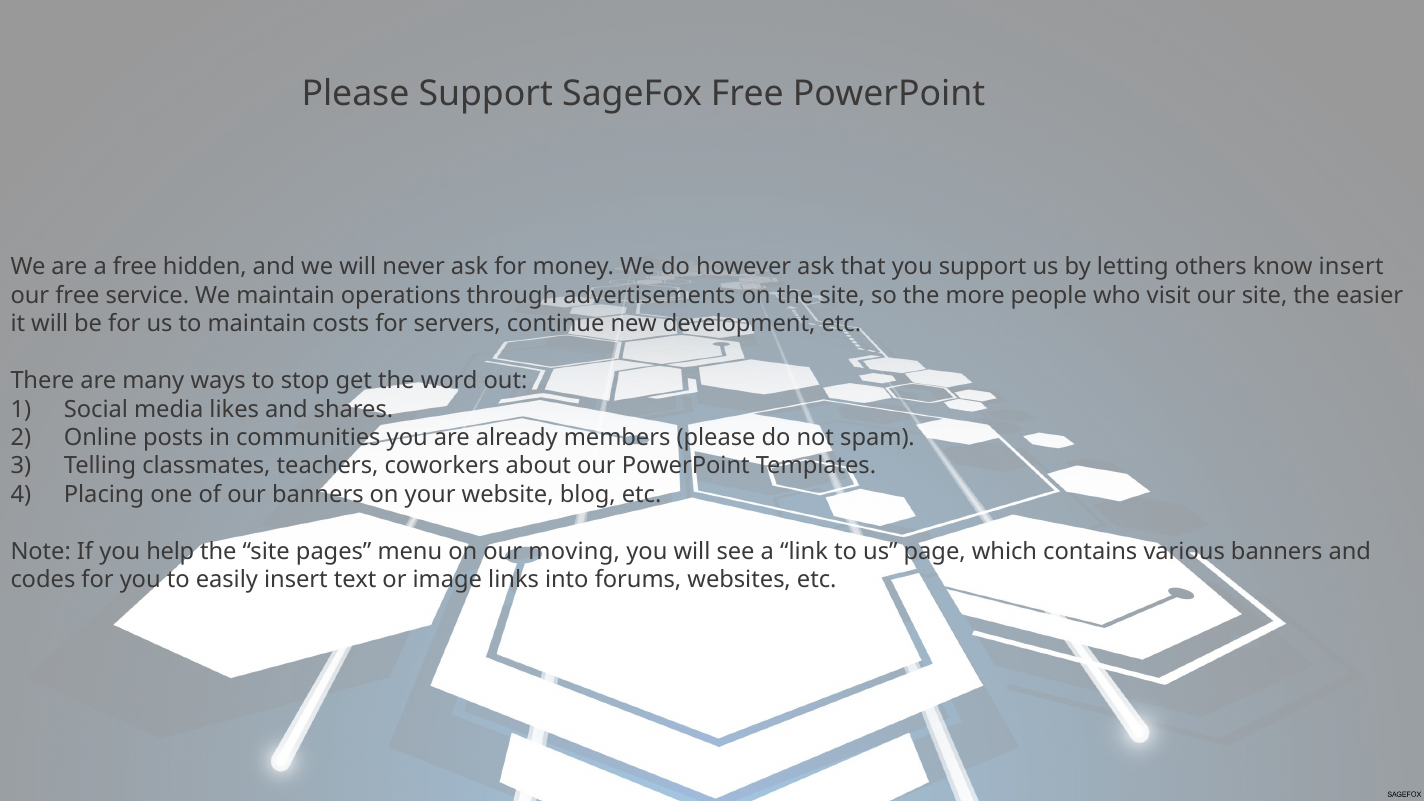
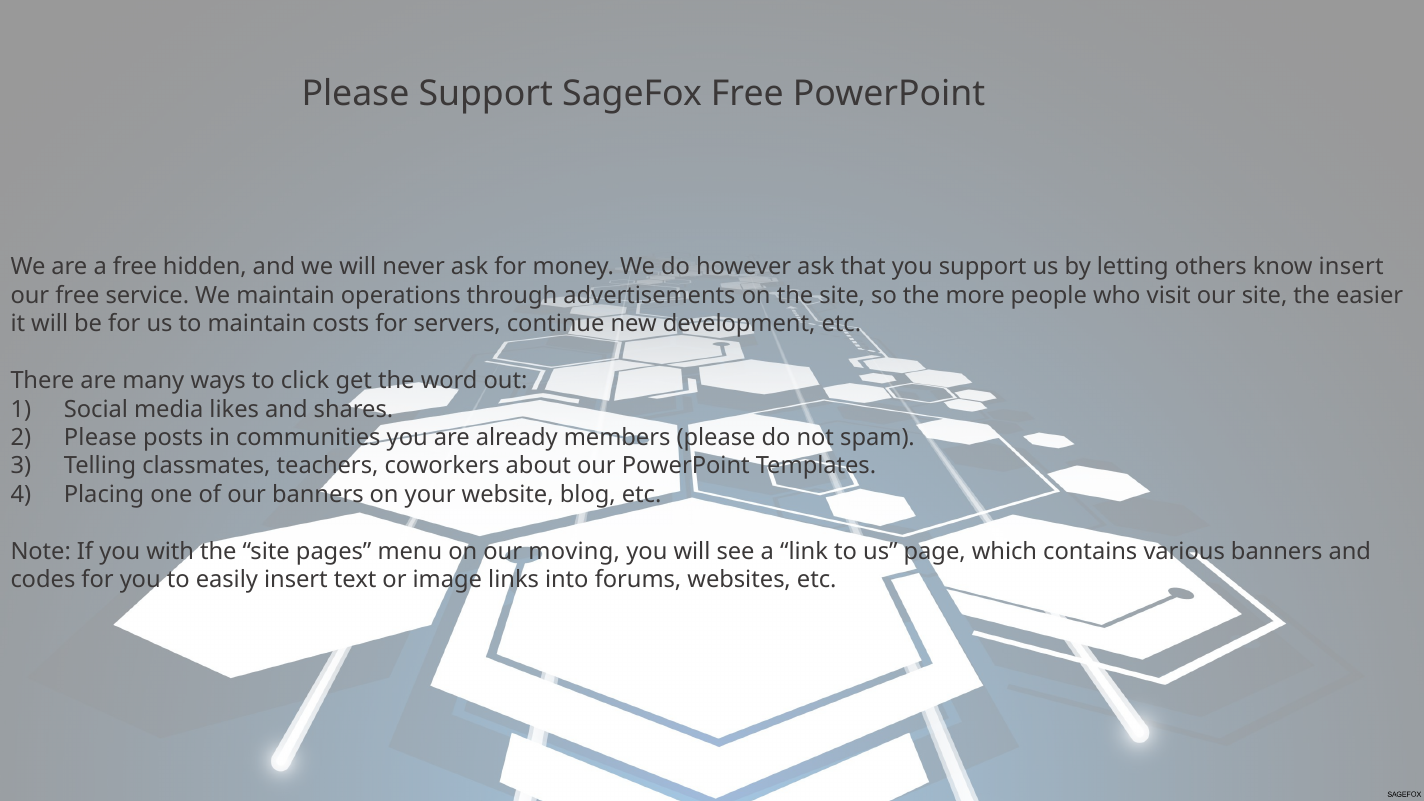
stop: stop -> click
Online at (100, 438): Online -> Please
help: help -> with
